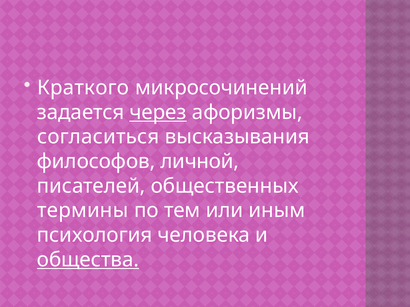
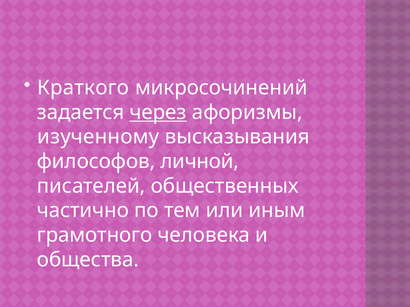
согласиться: согласиться -> изученному
термины: термины -> частично
психология: психология -> грамотного
общества underline: present -> none
